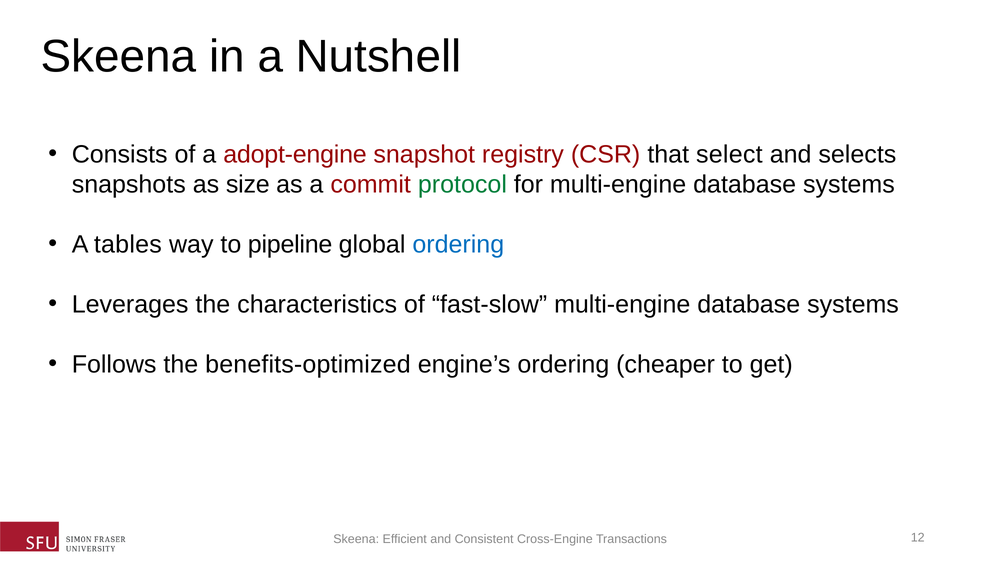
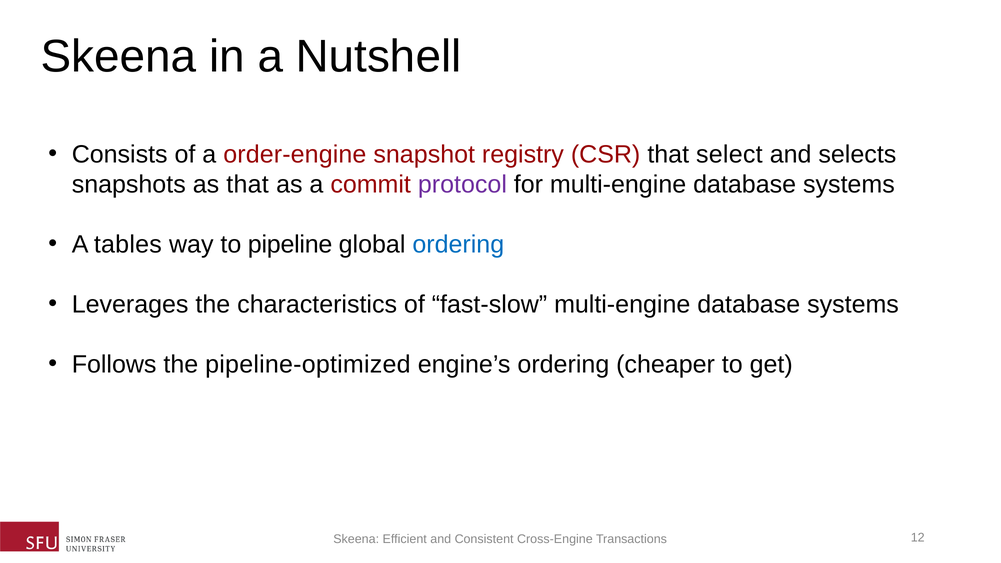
adopt-engine: adopt-engine -> order-engine
as size: size -> that
protocol colour: green -> purple
benefits-optimized: benefits-optimized -> pipeline-optimized
